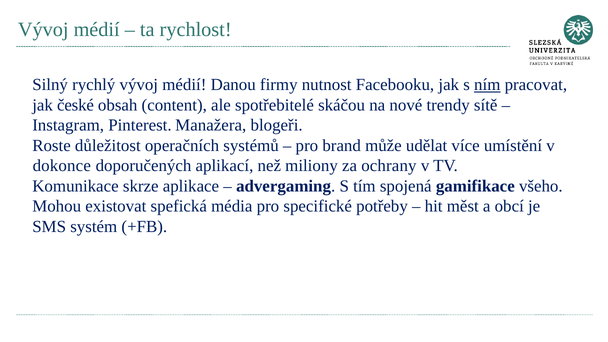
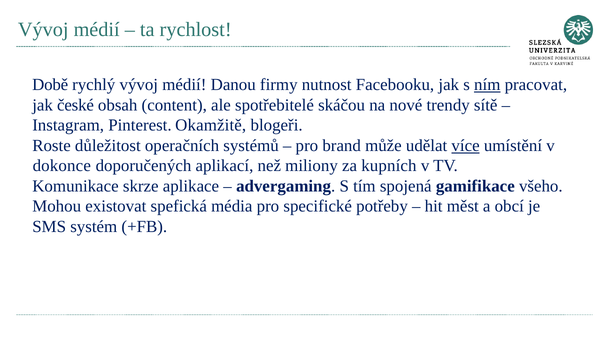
Silný: Silný -> Době
Manažera: Manažera -> Okamžitě
více underline: none -> present
ochrany: ochrany -> kupních
